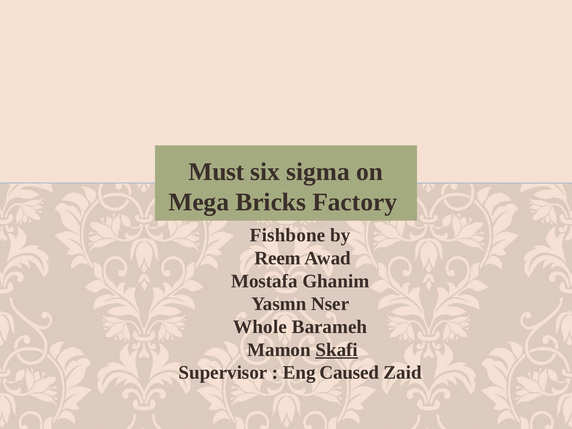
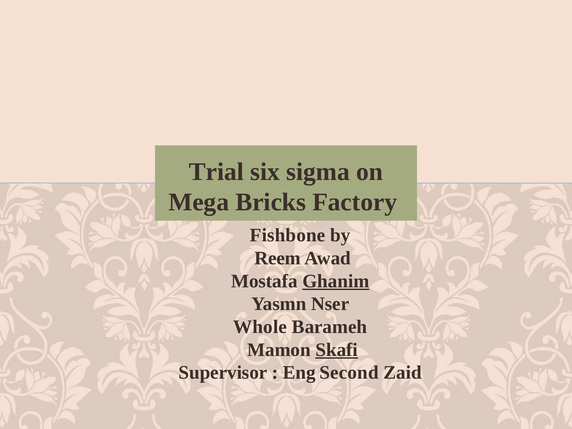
Must: Must -> Trial
Ghanim underline: none -> present
Caused: Caused -> Second
